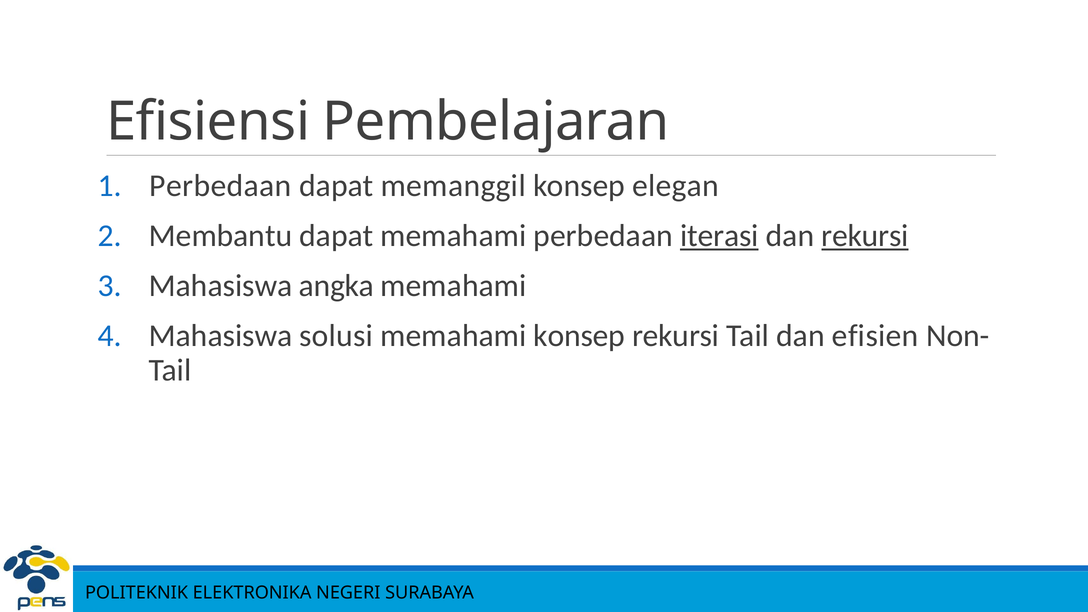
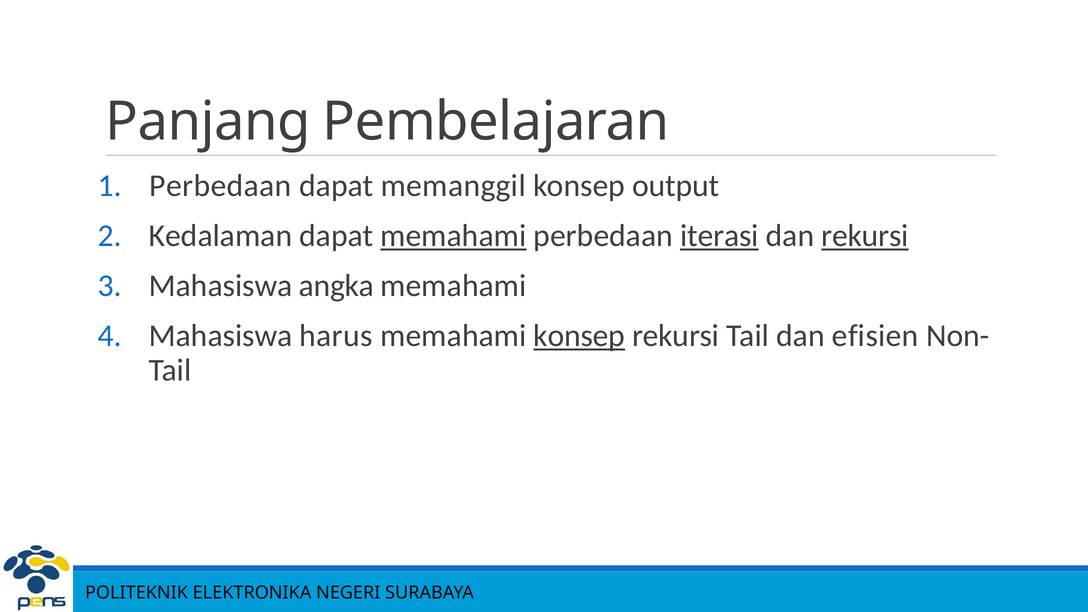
Efisiensi: Efisiensi -> Panjang
elegan: elegan -> output
Membantu: Membantu -> Kedalaman
memahami at (453, 236) underline: none -> present
solusi: solusi -> harus
konsep at (579, 336) underline: none -> present
